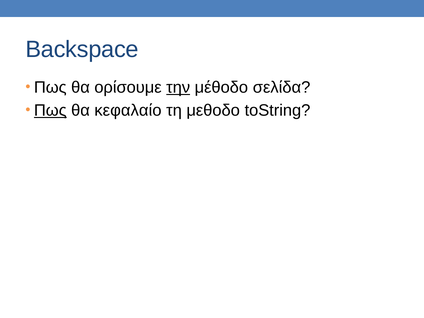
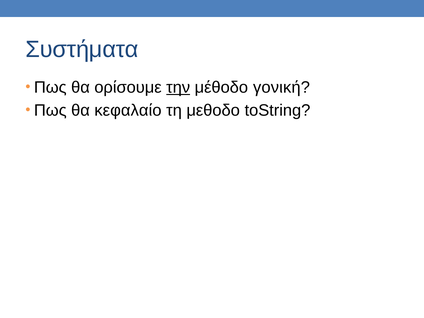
Backspace: Backspace -> Συστήματα
σελίδα: σελίδα -> γονική
Πως at (50, 110) underline: present -> none
